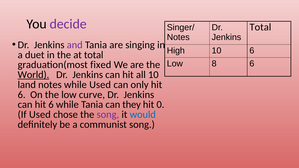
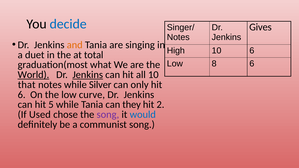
decide colour: purple -> blue
Total at (260, 27): Total -> Gives
and colour: purple -> orange
fixed: fixed -> what
Jenkins at (88, 75) underline: none -> present
land: land -> that
while Used: Used -> Silver
can hit 6: 6 -> 5
0: 0 -> 2
